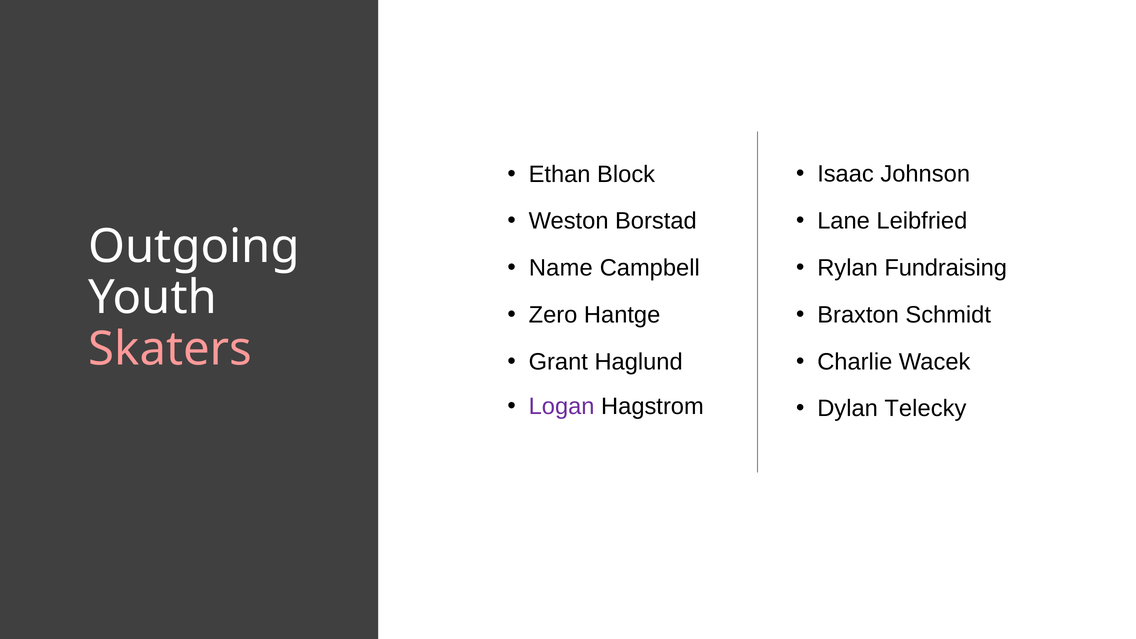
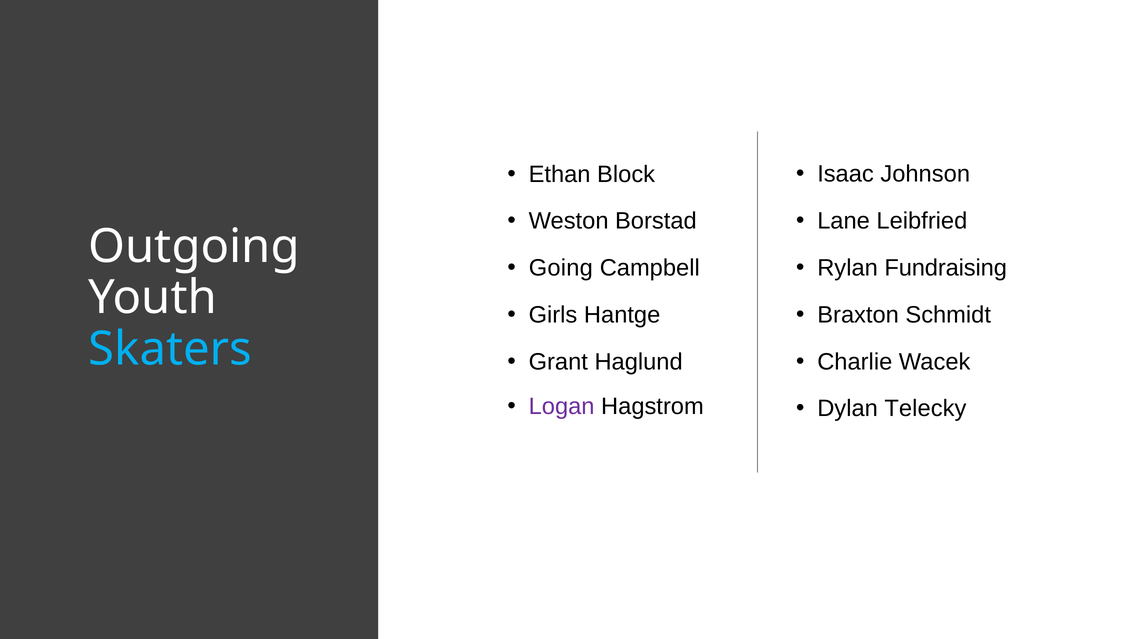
Name: Name -> Going
Zero: Zero -> Girls
Skaters colour: pink -> light blue
